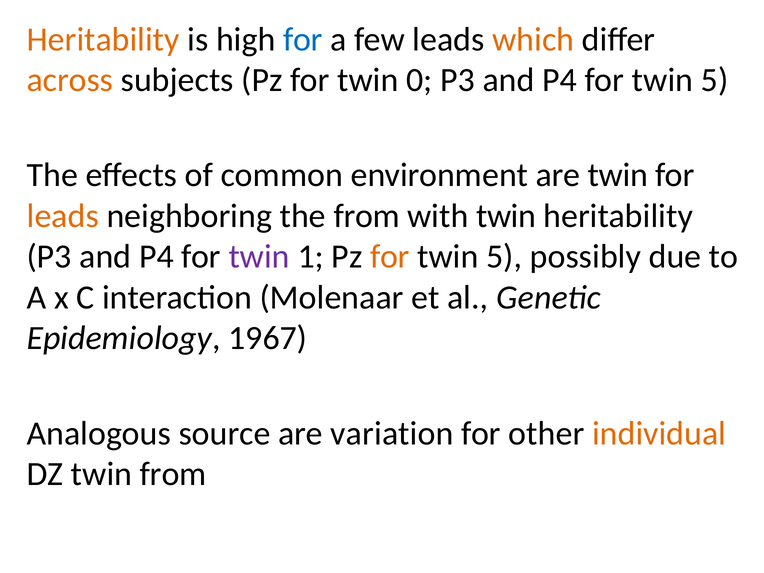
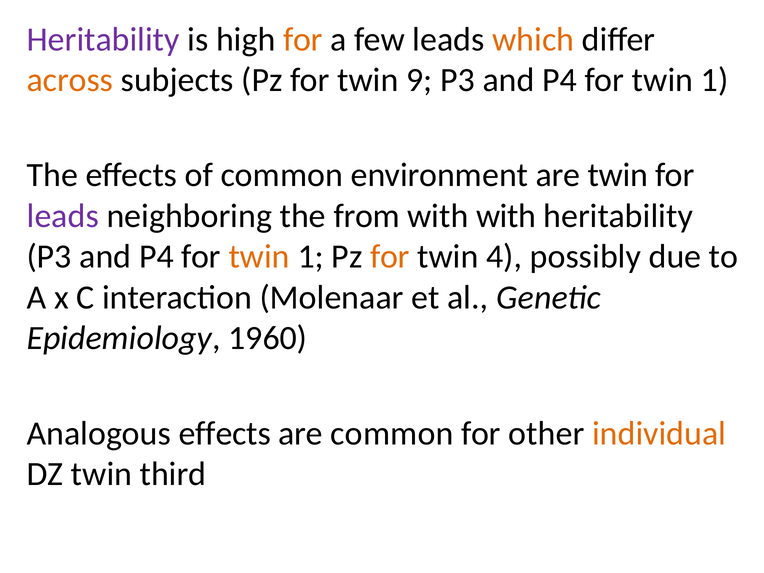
Heritability at (103, 39) colour: orange -> purple
for at (303, 39) colour: blue -> orange
0: 0 -> 9
5 at (715, 80): 5 -> 1
leads at (63, 216) colour: orange -> purple
with twin: twin -> with
twin at (259, 257) colour: purple -> orange
5 at (504, 257): 5 -> 4
1967: 1967 -> 1960
Analogous source: source -> effects
are variation: variation -> common
twin from: from -> third
